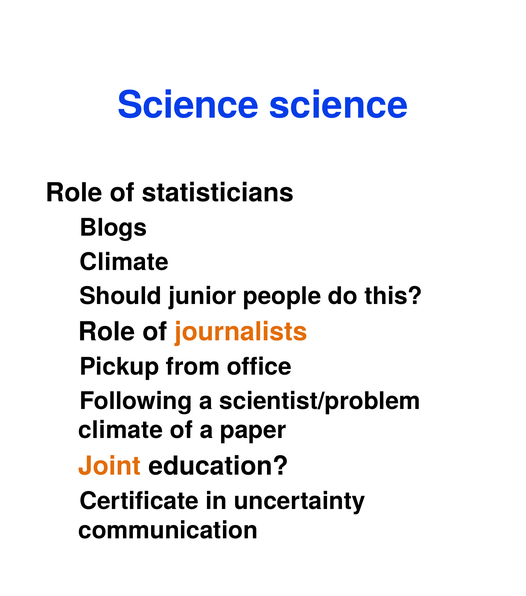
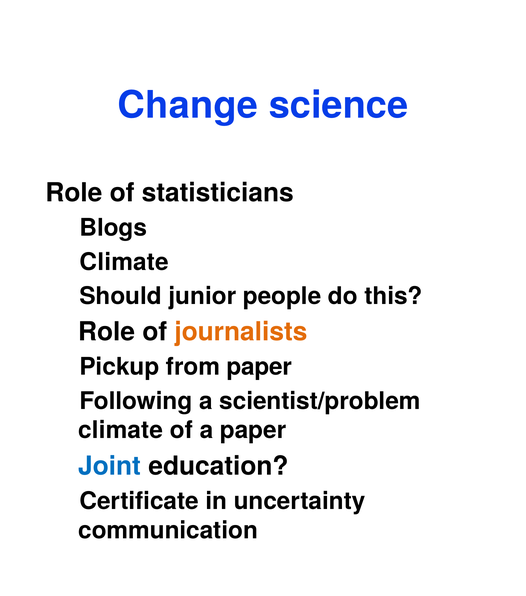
Science at (188, 105): Science -> Change
from office: office -> paper
Joint colour: orange -> blue
